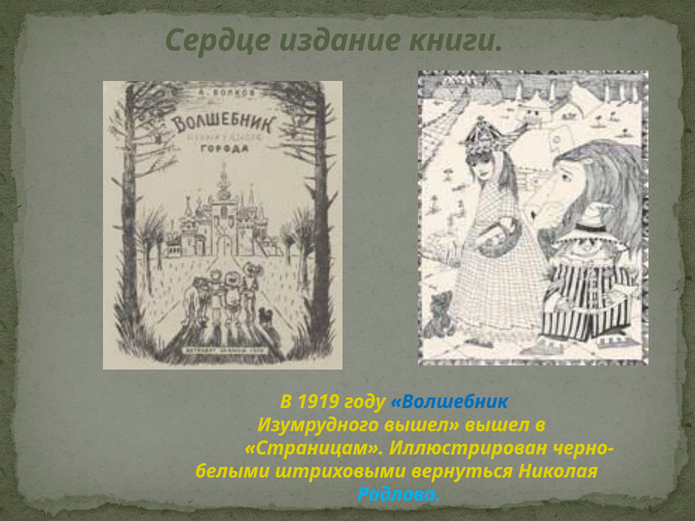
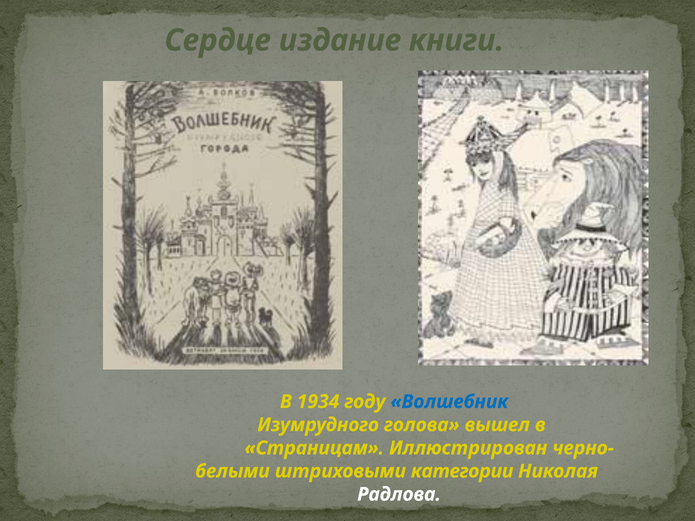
1919: 1919 -> 1934
Изумрудного вышел: вышел -> голова
вернуться: вернуться -> категории
Радлова colour: light blue -> white
